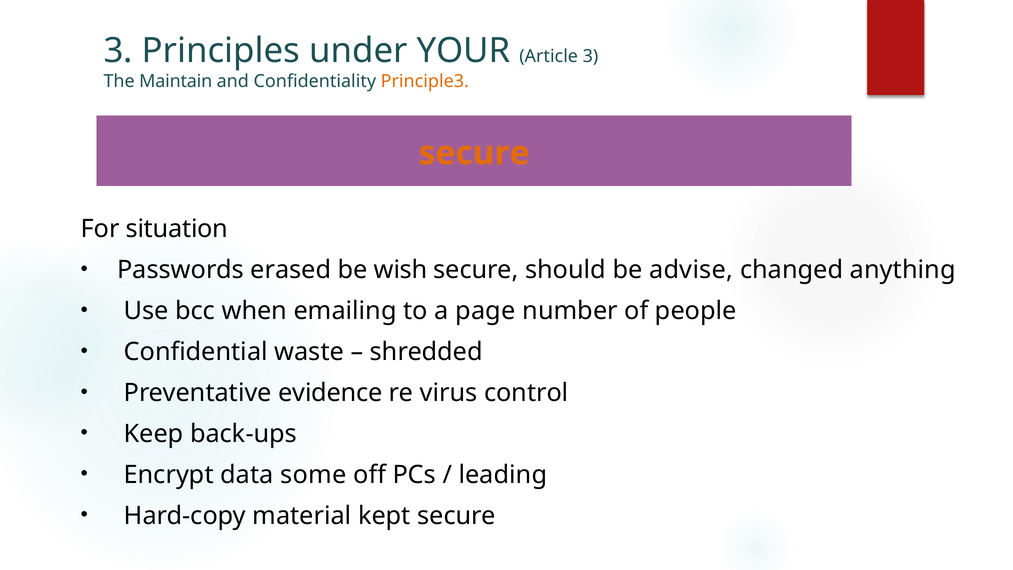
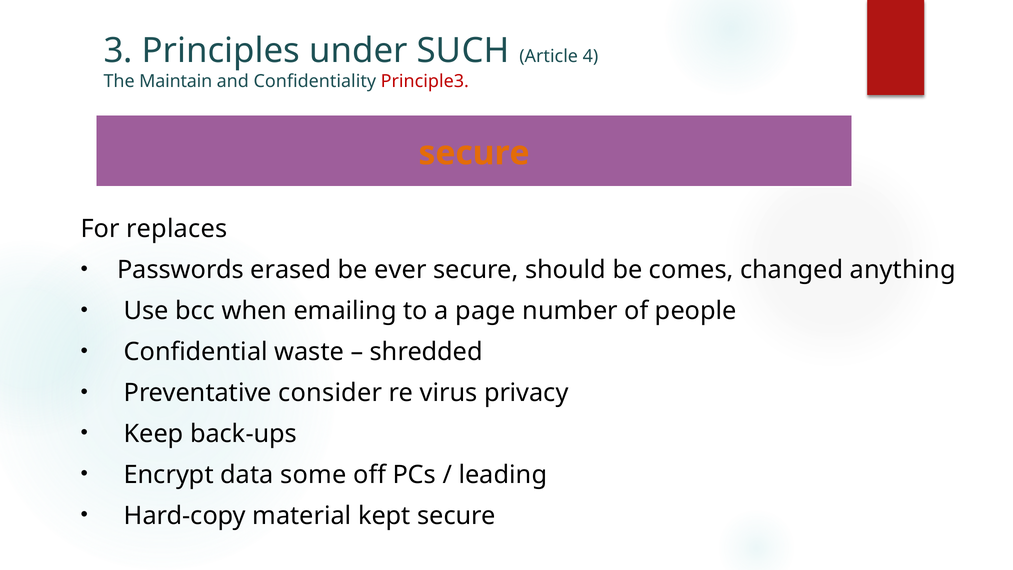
YOUR: YOUR -> SUCH
Article 3: 3 -> 4
Principle3 colour: orange -> red
situation: situation -> replaces
wish: wish -> ever
advise: advise -> comes
evidence: evidence -> consider
control: control -> privacy
